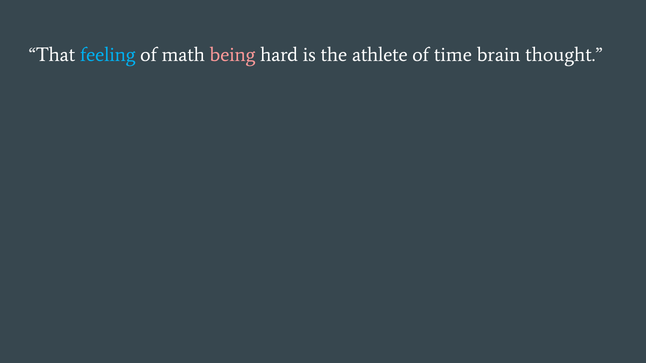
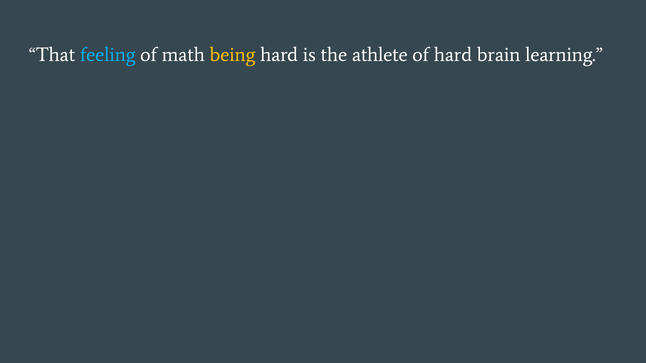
being colour: pink -> yellow
of time: time -> hard
thought: thought -> learning
